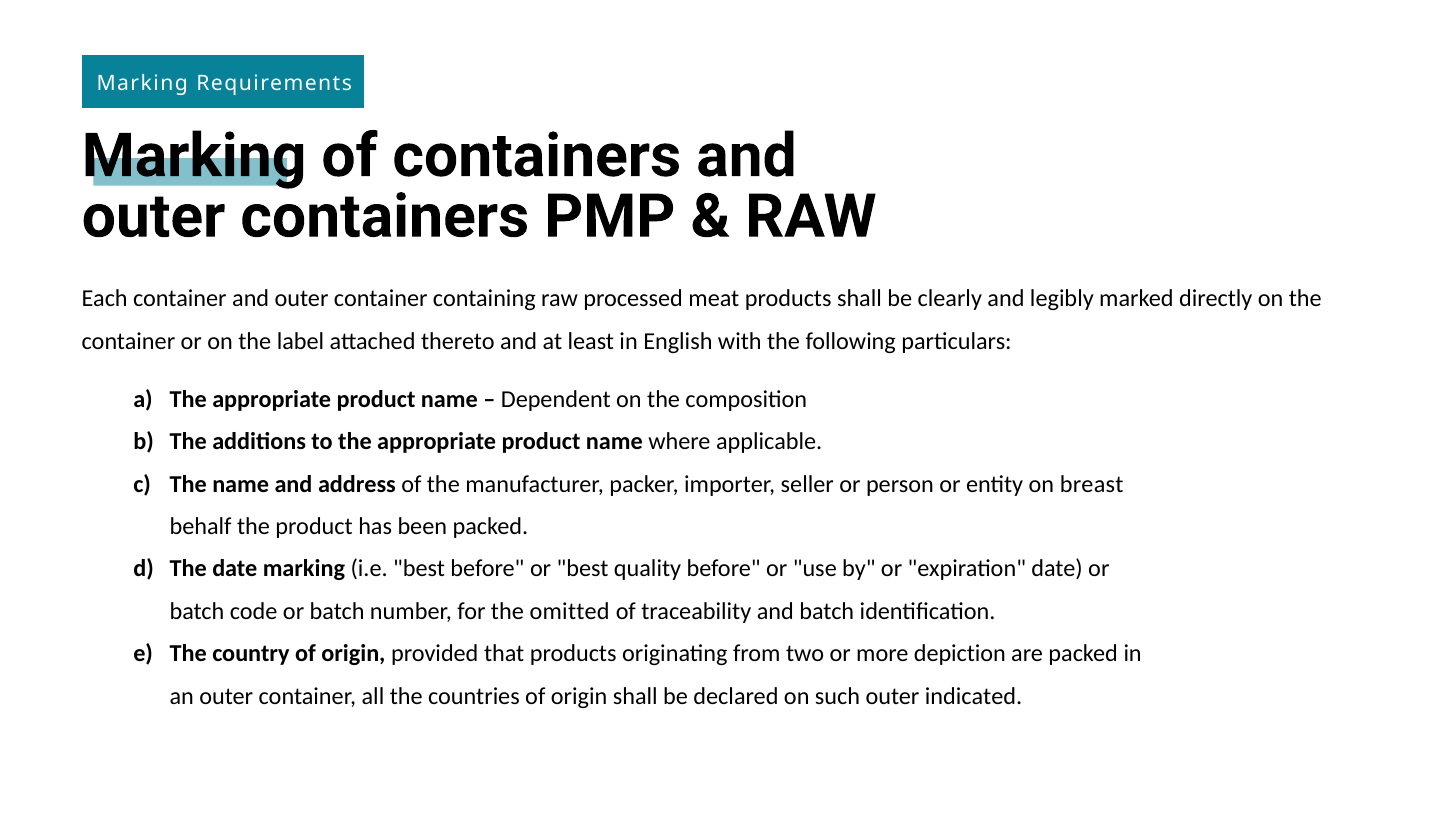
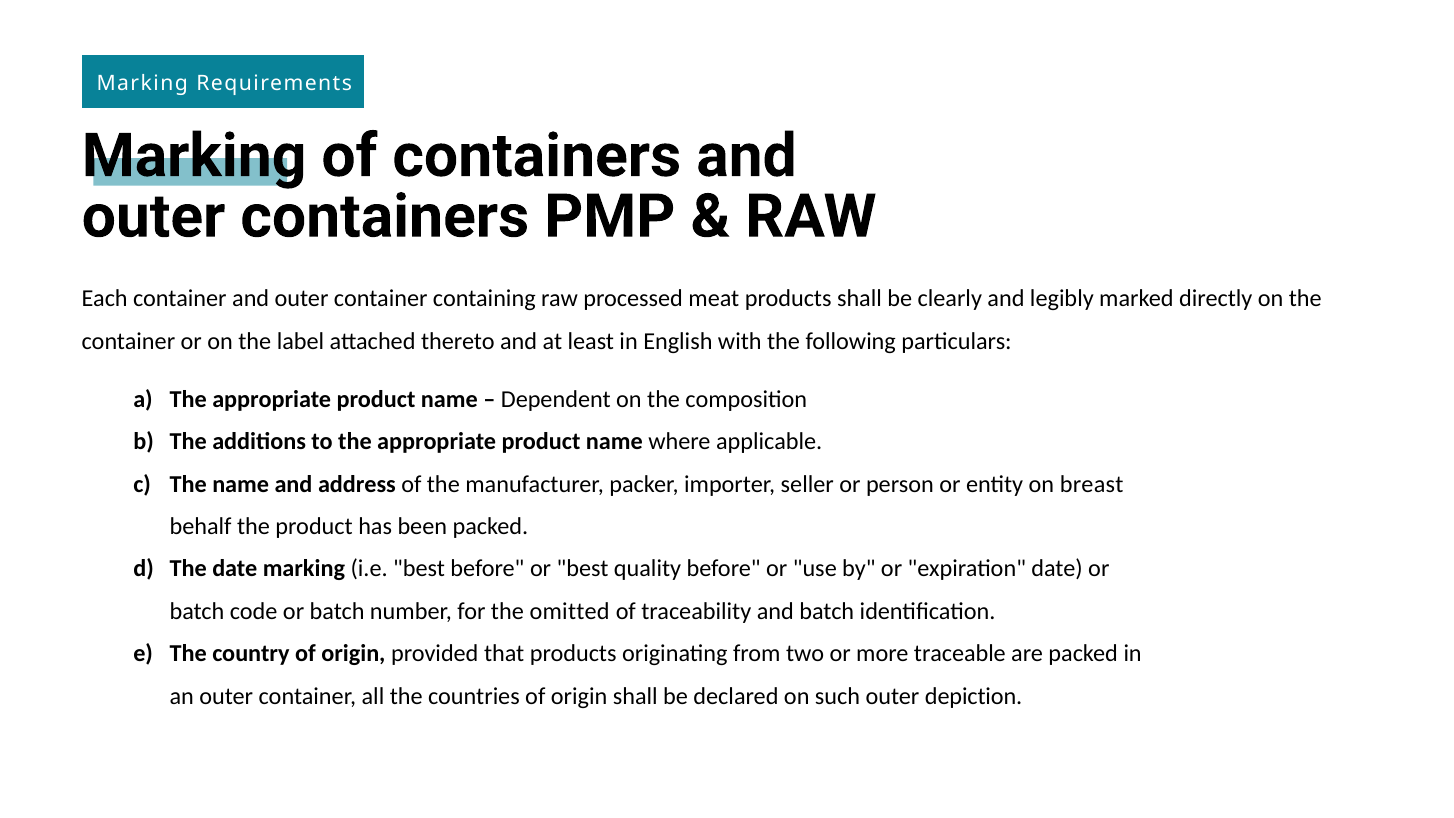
depiction: depiction -> traceable
indicated: indicated -> depiction
